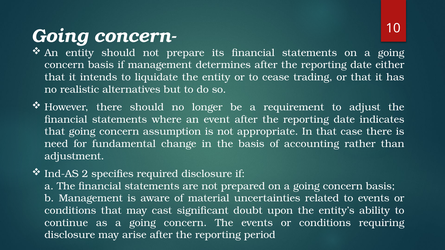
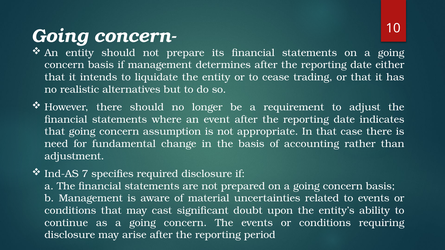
2: 2 -> 7
